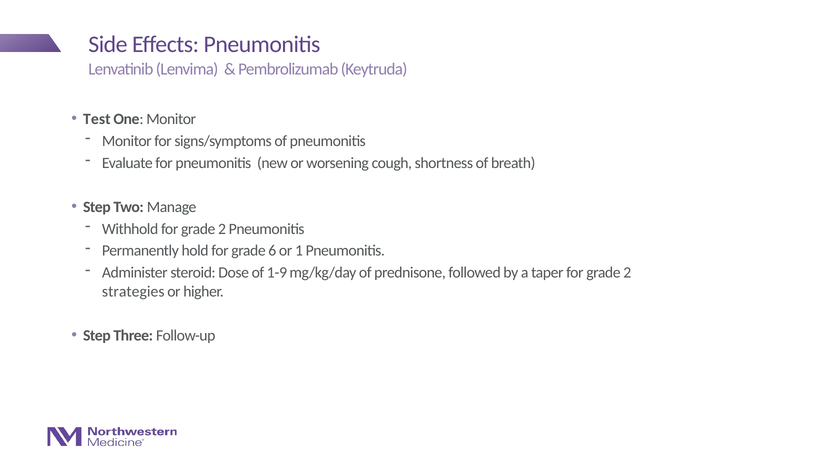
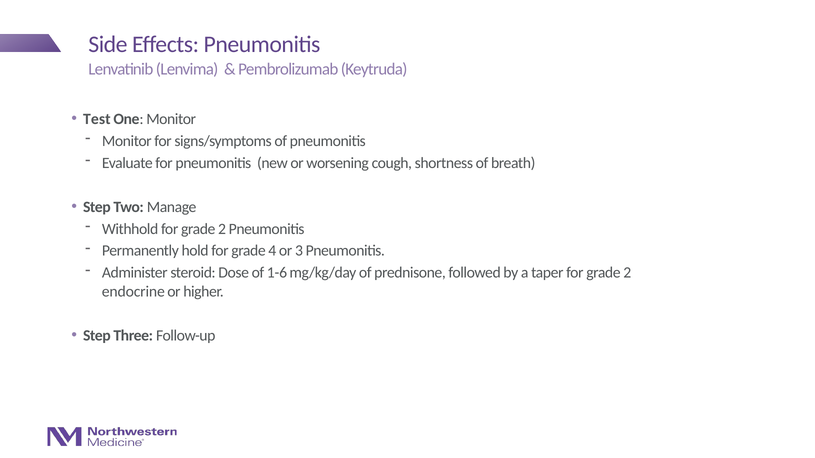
6: 6 -> 4
1: 1 -> 3
1-9: 1-9 -> 1-6
strategies: strategies -> endocrine
